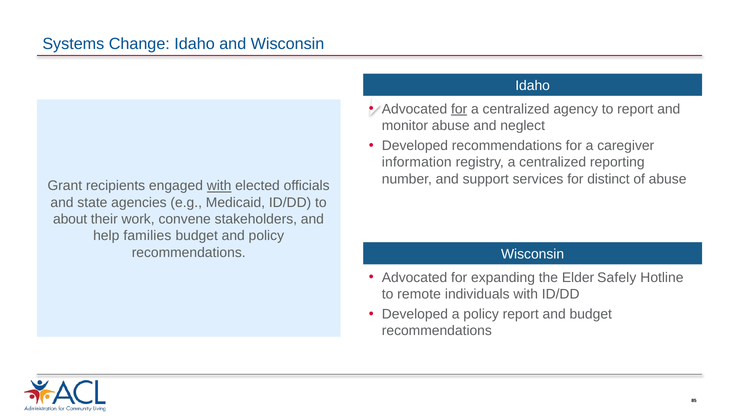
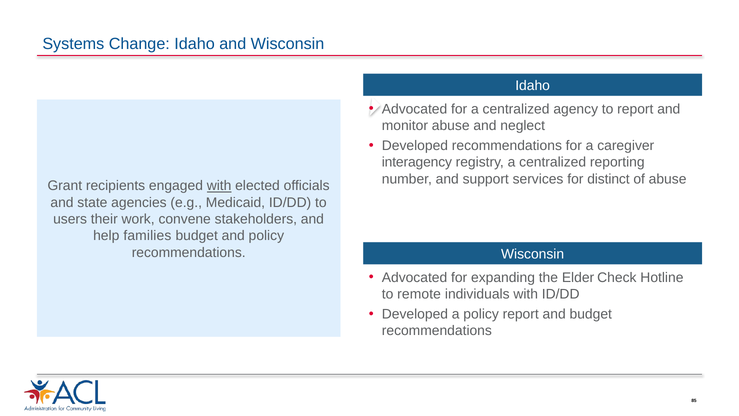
for at (459, 109) underline: present -> none
information: information -> interagency
about: about -> users
Safely: Safely -> Check
